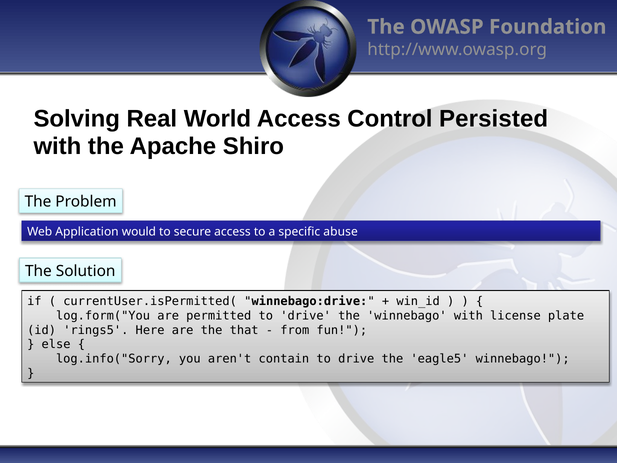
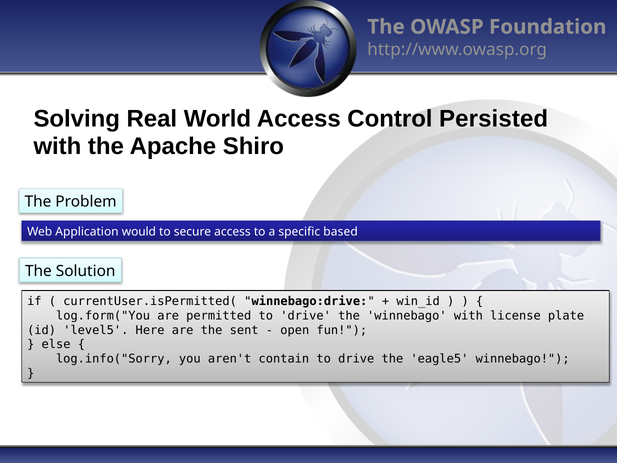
abuse: abuse -> based
rings5: rings5 -> level5
that: that -> sent
from: from -> open
